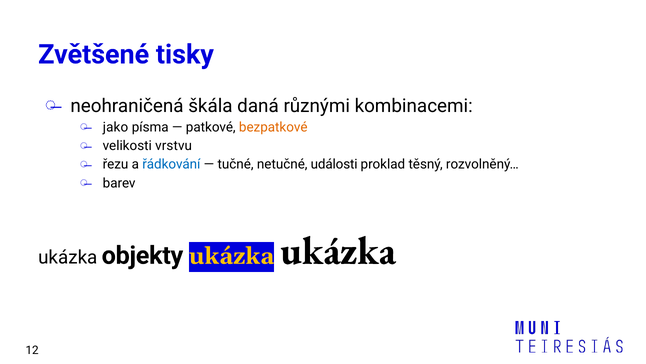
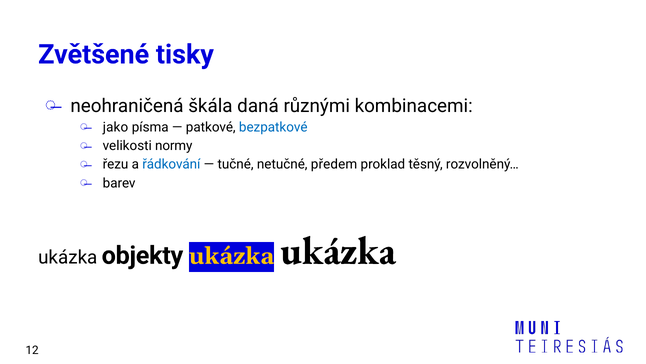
bezpatkové colour: orange -> blue
vrstvu: vrstvu -> normy
události: události -> předem
